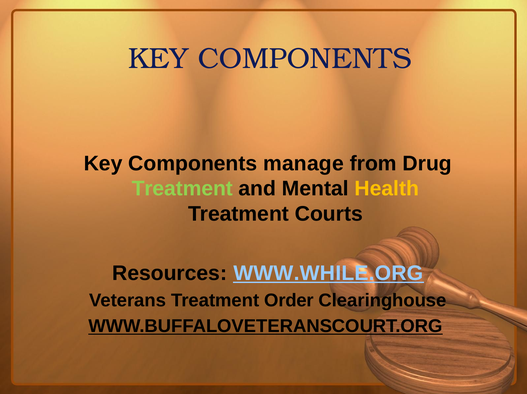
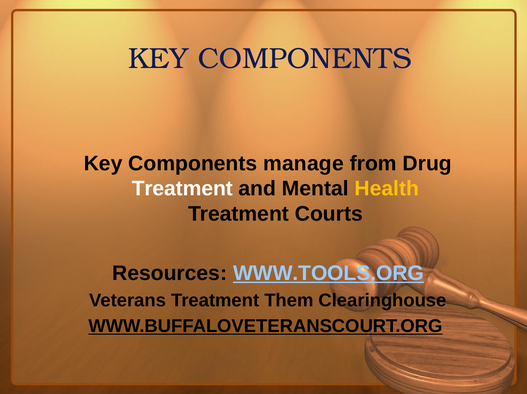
Treatment at (182, 189) colour: light green -> white
WWW.WHILE.ORG: WWW.WHILE.ORG -> WWW.TOOLS.ORG
Order: Order -> Them
